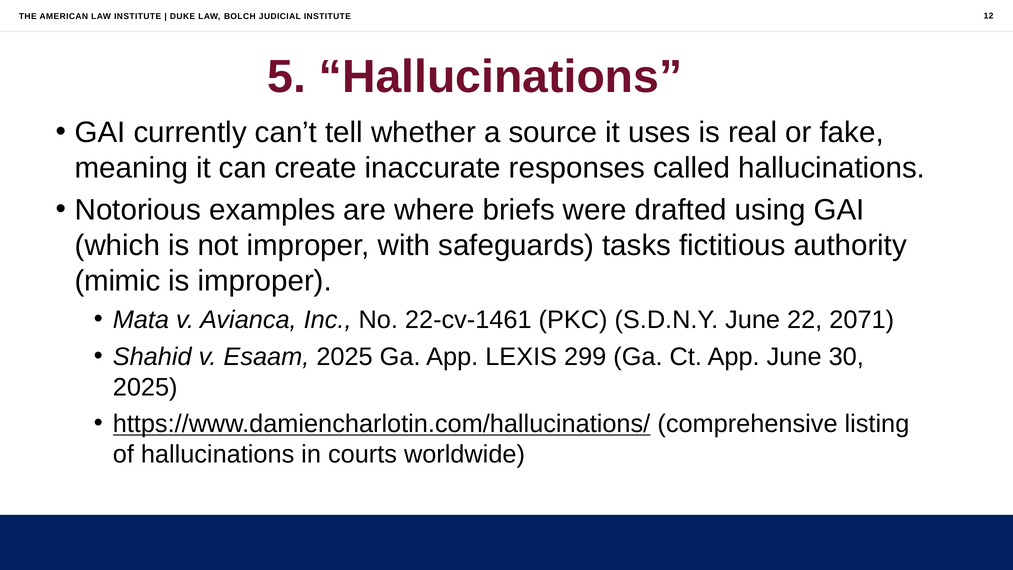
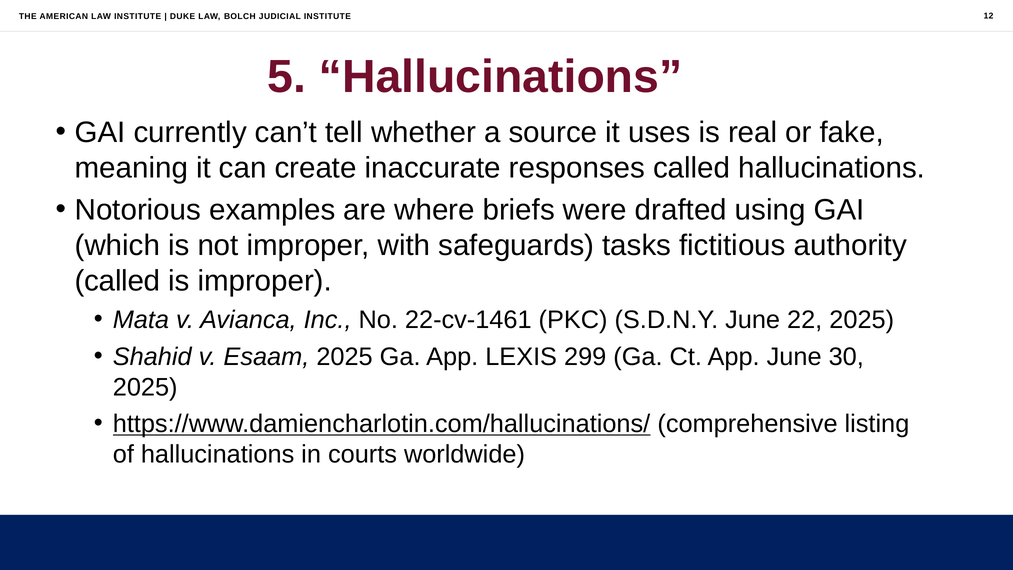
mimic at (118, 281): mimic -> called
22 2071: 2071 -> 2025
